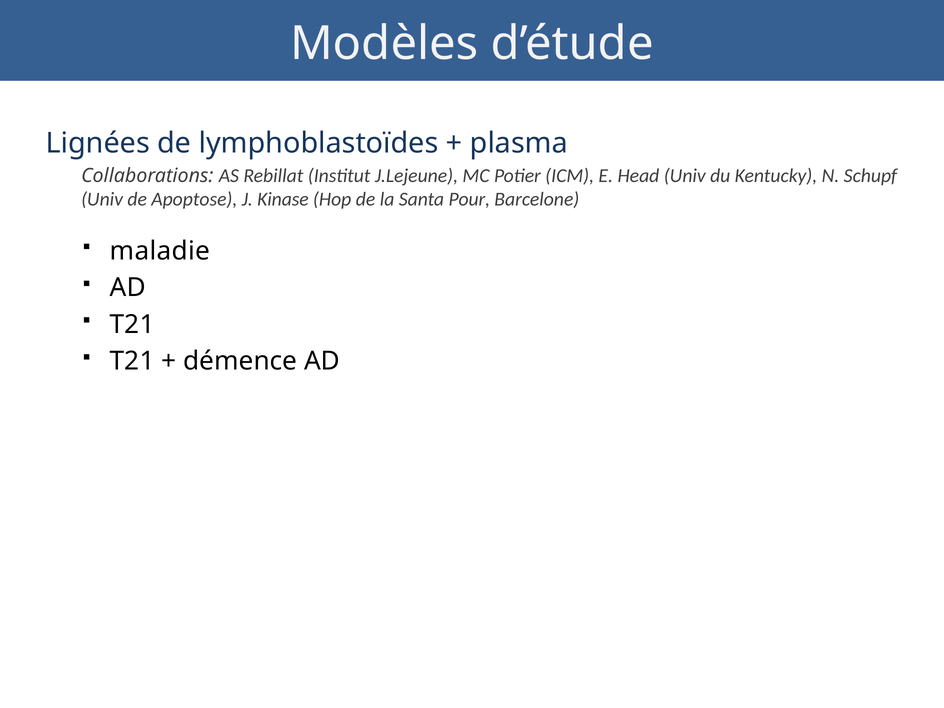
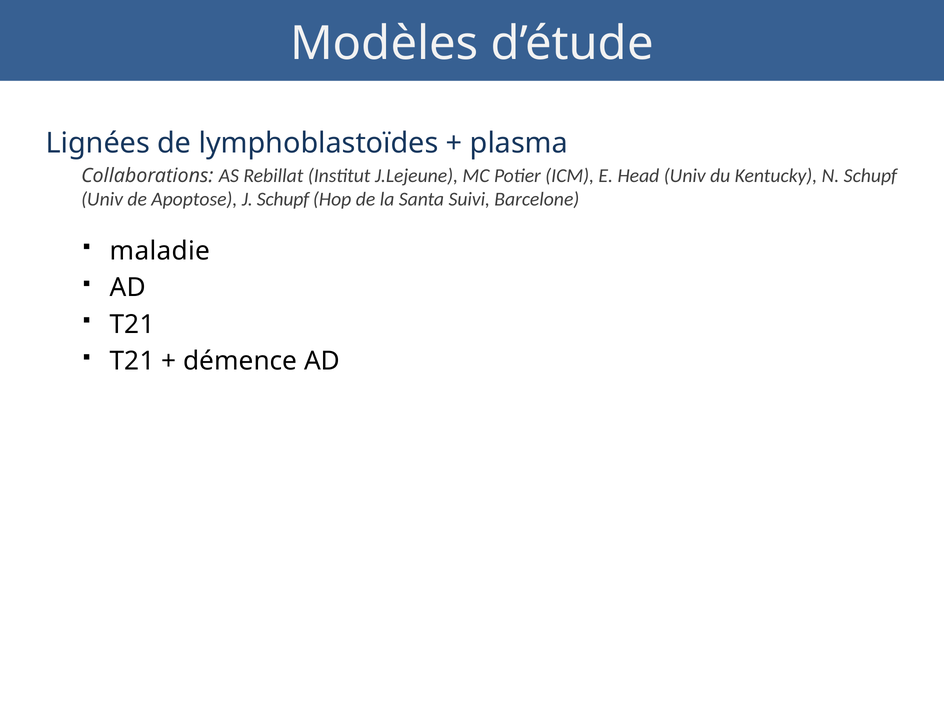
J Kinase: Kinase -> Schupf
Pour: Pour -> Suivi
